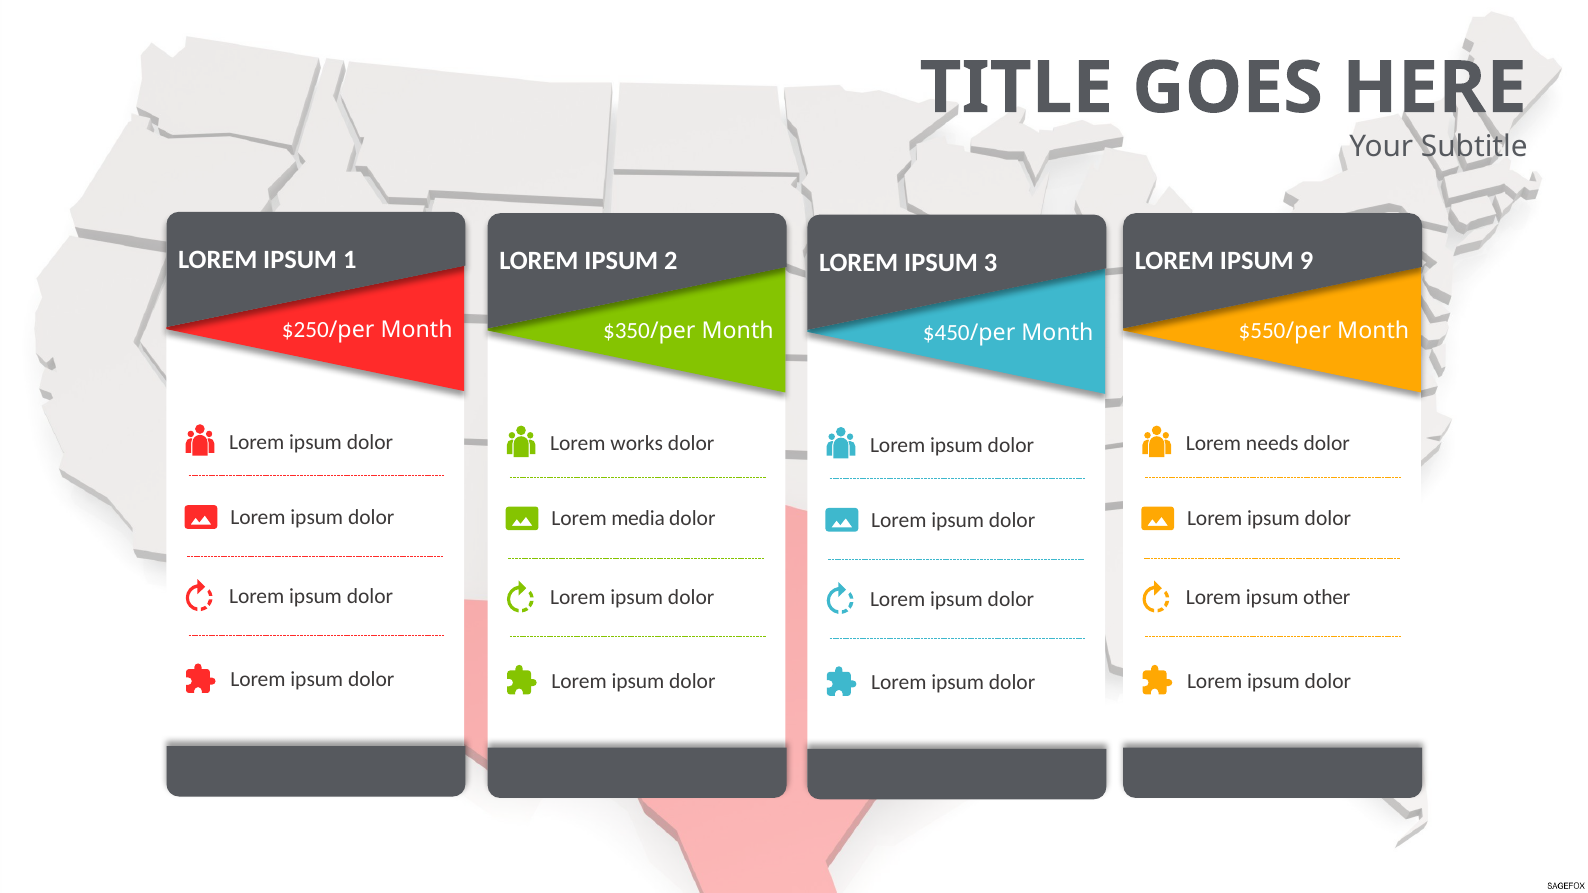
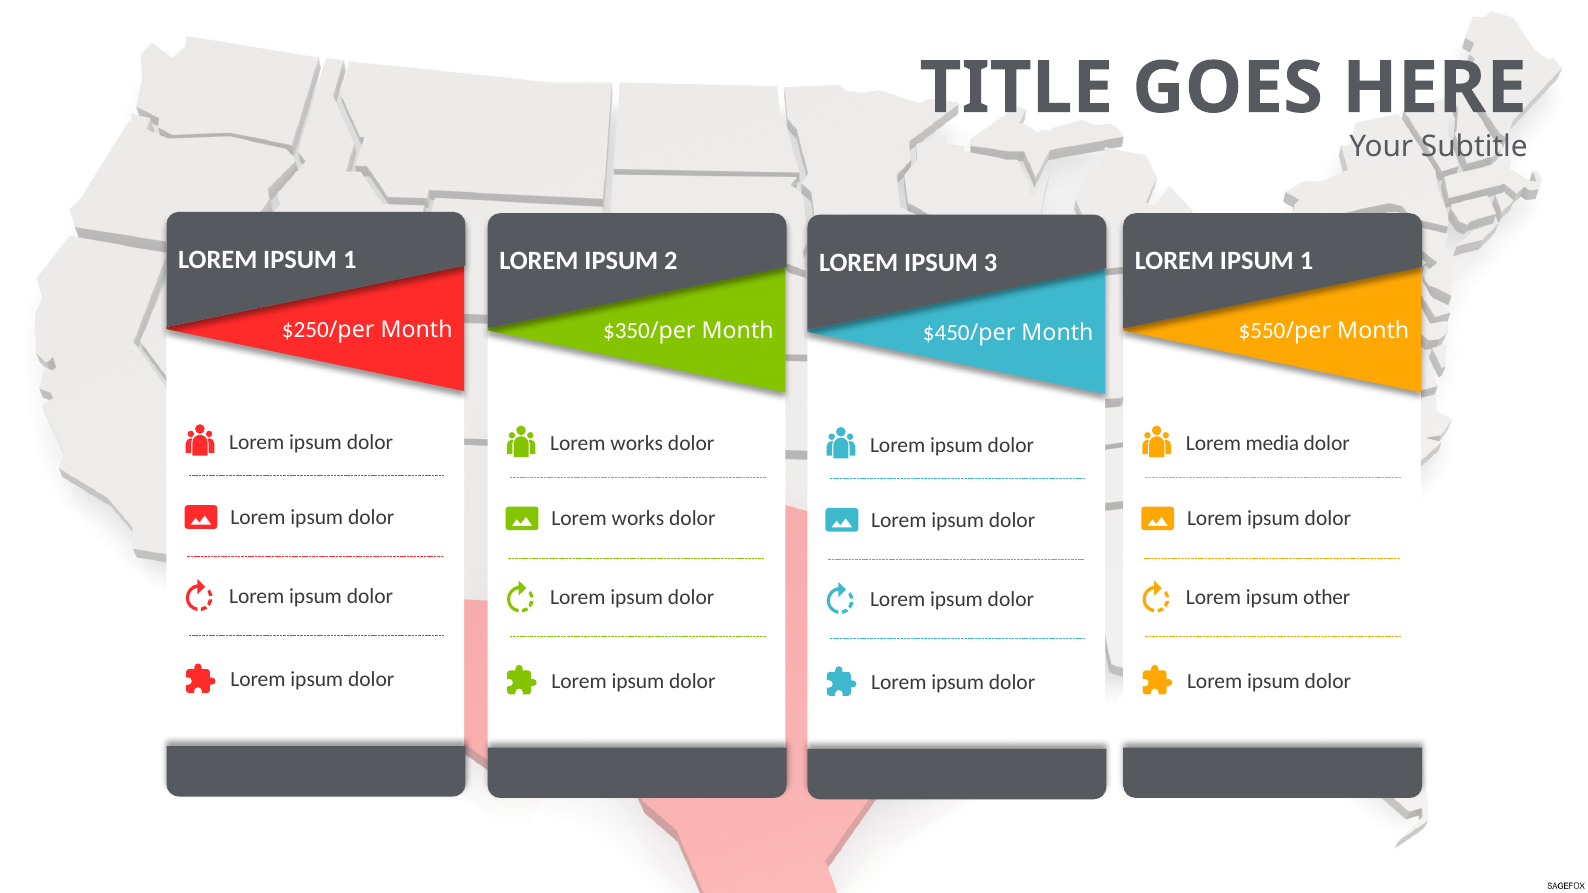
9 at (1306, 261): 9 -> 1
needs: needs -> media
media at (638, 519): media -> works
